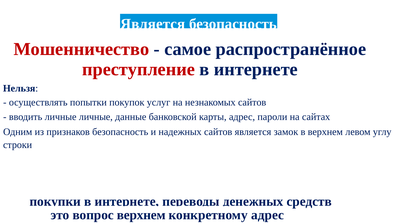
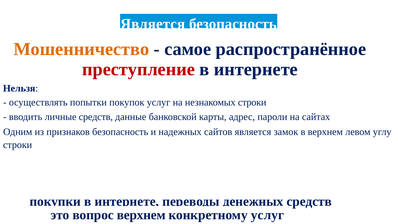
Мошенничество colour: red -> orange
незнакомых сайтов: сайтов -> строки
личные личные: личные -> средств
конкретному адрес: адрес -> услуг
